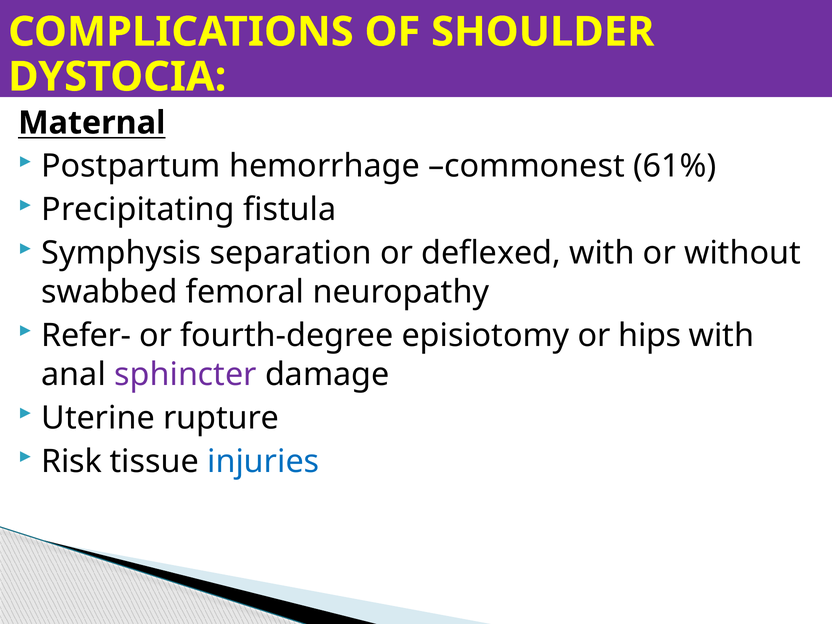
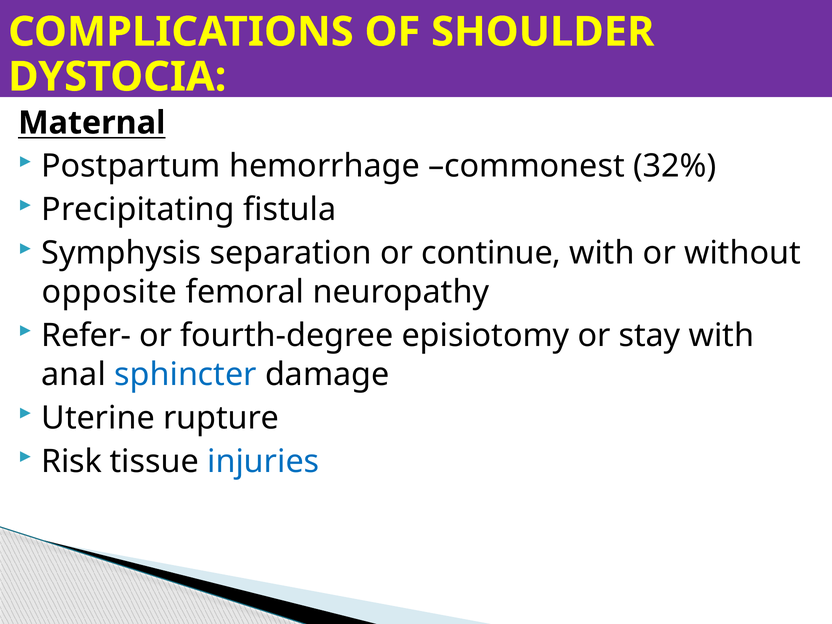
61%: 61% -> 32%
deflexed: deflexed -> continue
swabbed: swabbed -> opposite
hips: hips -> stay
sphincter colour: purple -> blue
